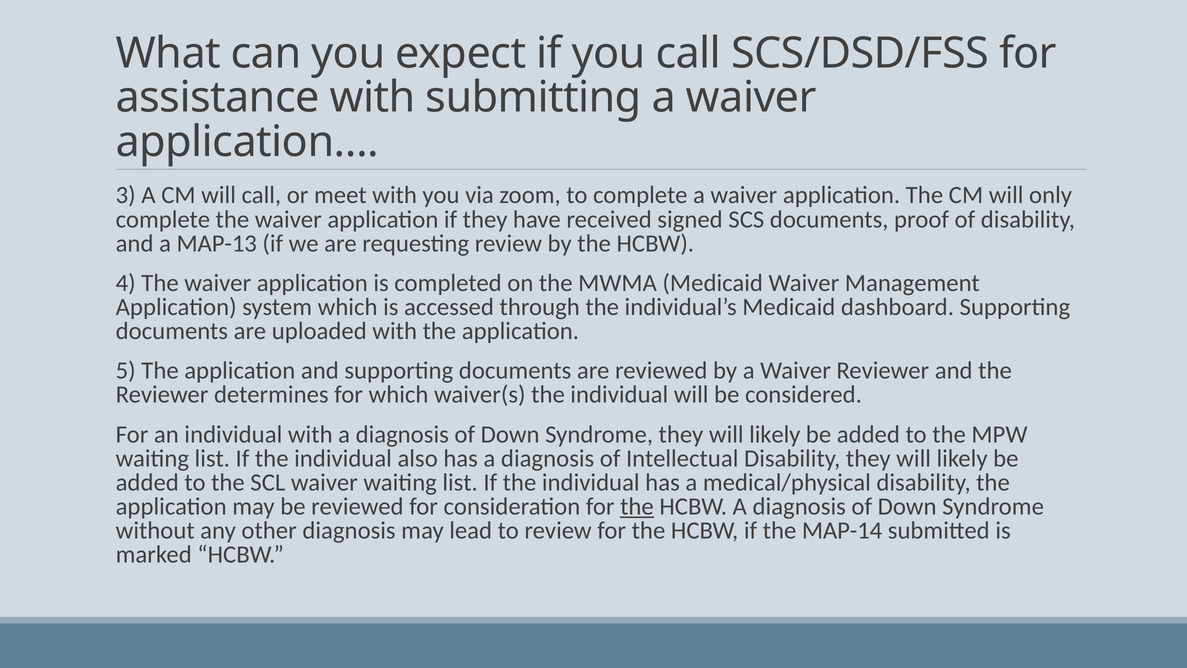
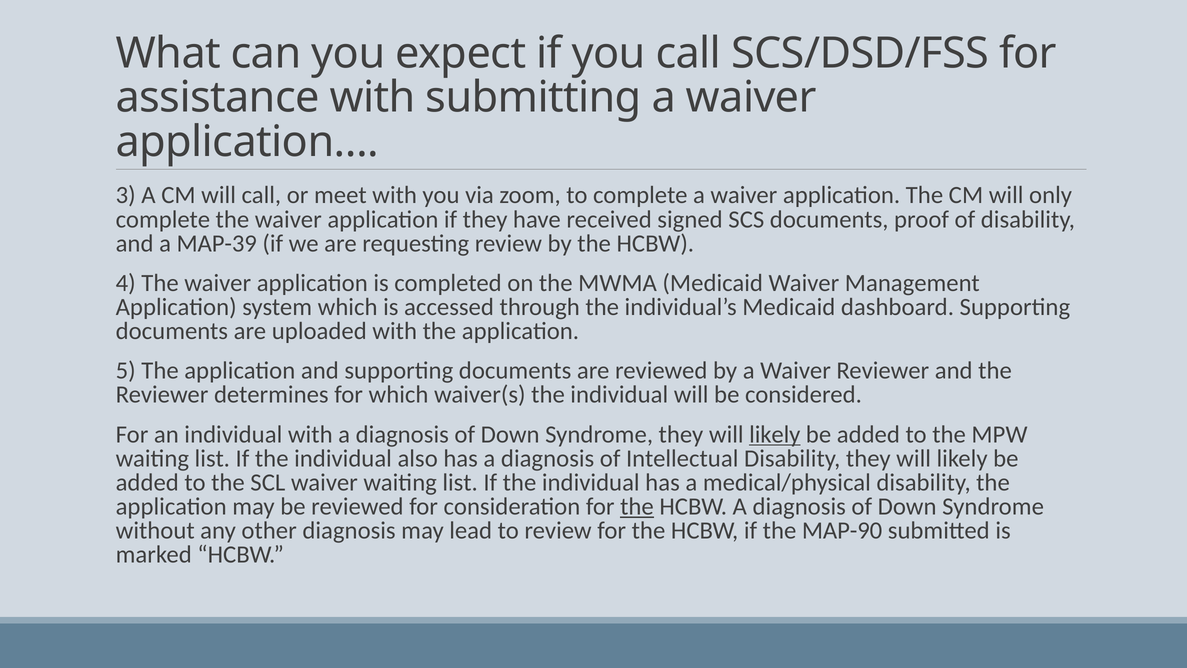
MAP-13: MAP-13 -> MAP-39
likely at (775, 434) underline: none -> present
MAP-14: MAP-14 -> MAP-90
